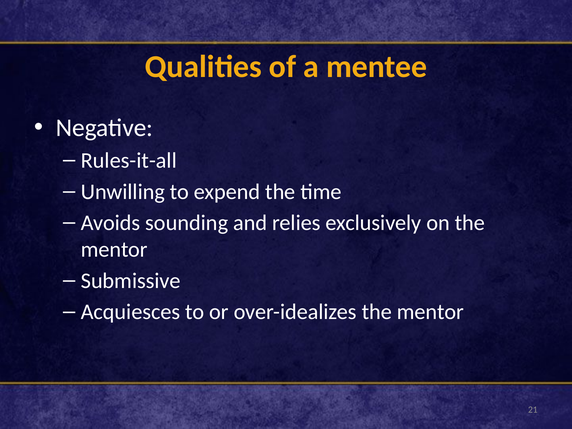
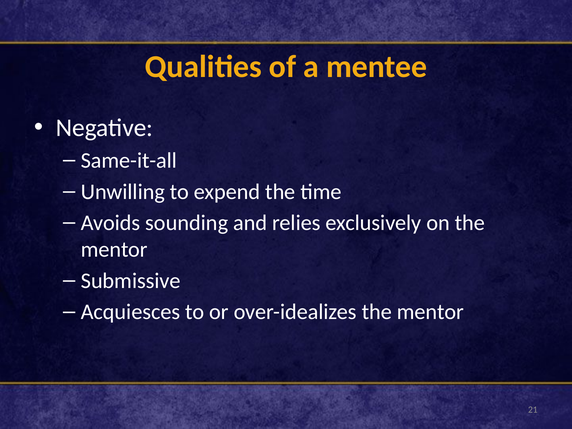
Rules-it-all: Rules-it-all -> Same-it-all
